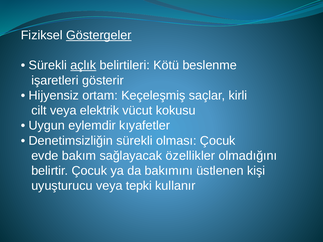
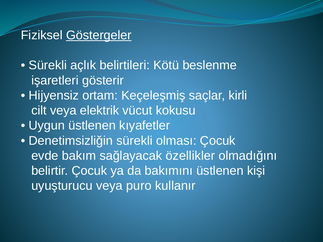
açlık underline: present -> none
Uygun eylemdir: eylemdir -> üstlenen
tepki: tepki -> puro
